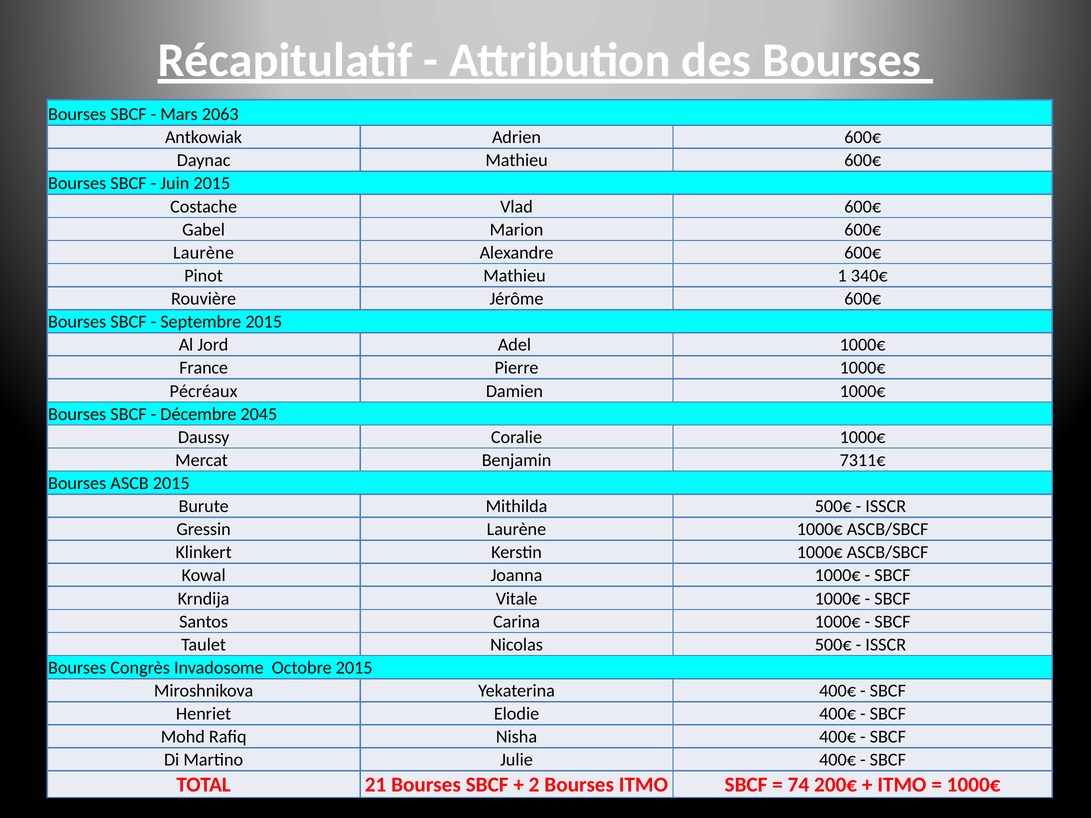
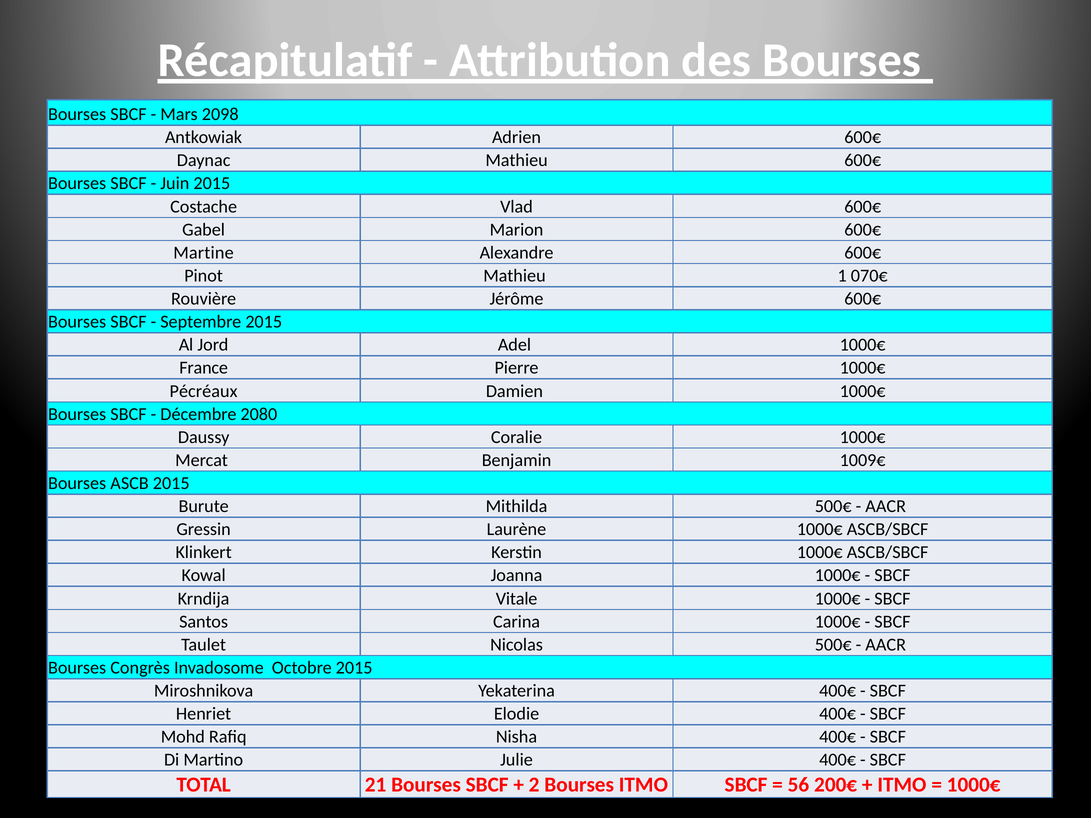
2063: 2063 -> 2098
Laurène at (203, 253): Laurène -> Martine
340€: 340€ -> 070€
2045: 2045 -> 2080
7311€: 7311€ -> 1009€
ISSCR at (886, 506): ISSCR -> AACR
ISSCR at (886, 645): ISSCR -> AACR
74: 74 -> 56
